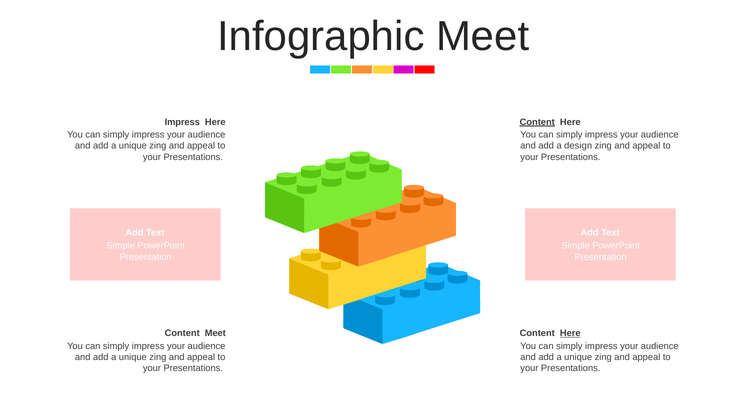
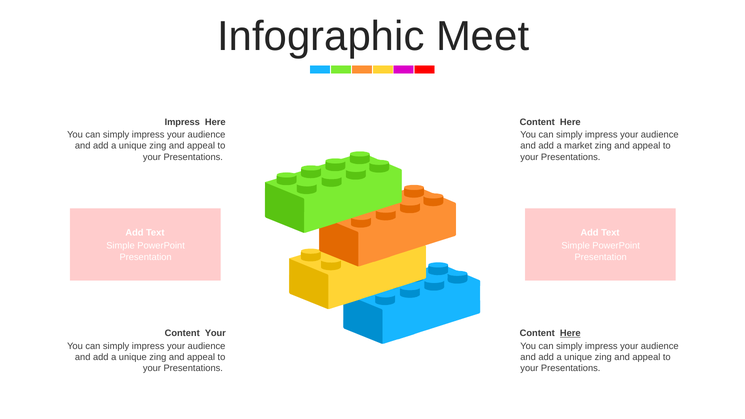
Content at (537, 122) underline: present -> none
design: design -> market
Content Meet: Meet -> Your
